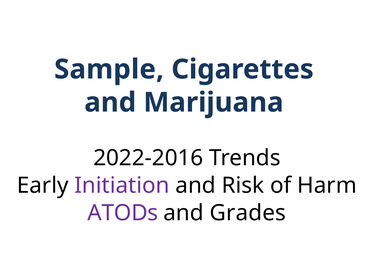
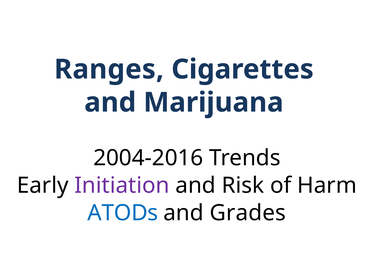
Sample: Sample -> Ranges
2022-2016: 2022-2016 -> 2004-2016
ATODs colour: purple -> blue
